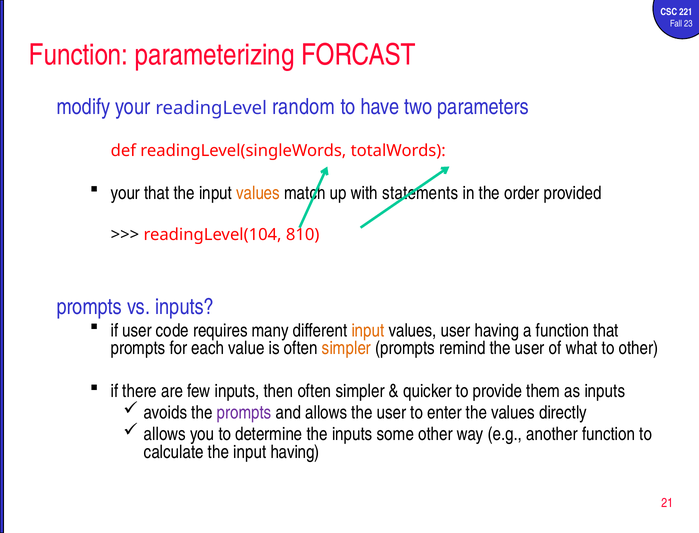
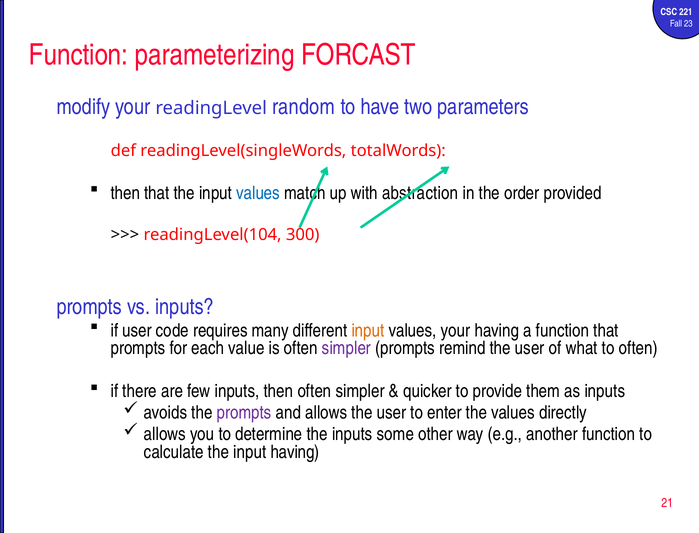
your at (125, 193): your -> then
values at (258, 193) colour: orange -> blue
statements: statements -> abstraction
810: 810 -> 300
values user: user -> your
simpler at (347, 348) colour: orange -> purple
to other: other -> often
